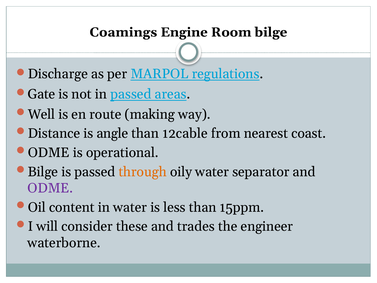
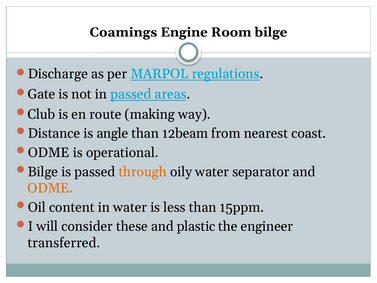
Well: Well -> Club
12cable: 12cable -> 12beam
ODME at (50, 188) colour: purple -> orange
trades: trades -> plastic
waterborne: waterborne -> transferred
